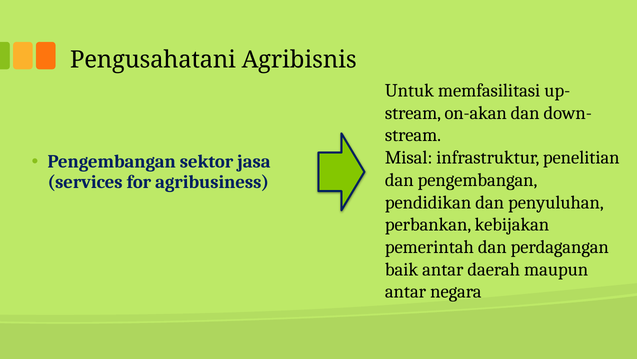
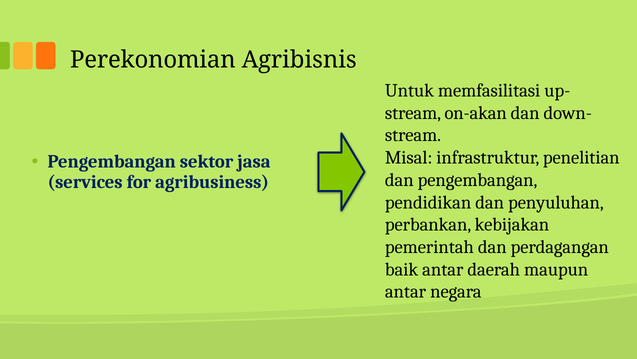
Pengusahatani: Pengusahatani -> Perekonomian
